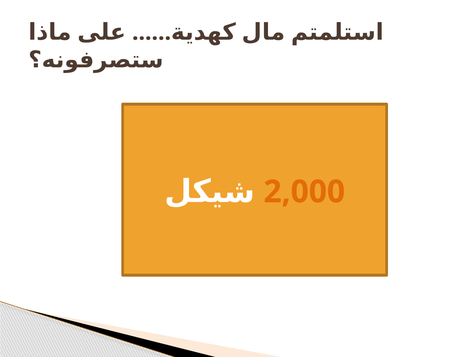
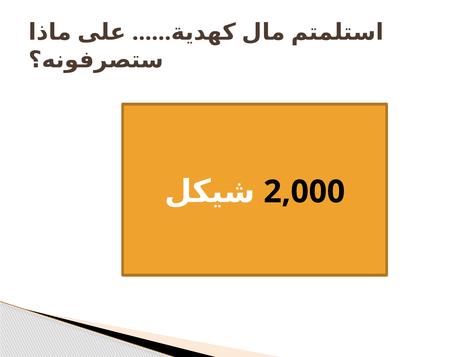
2,000 colour: orange -> black
